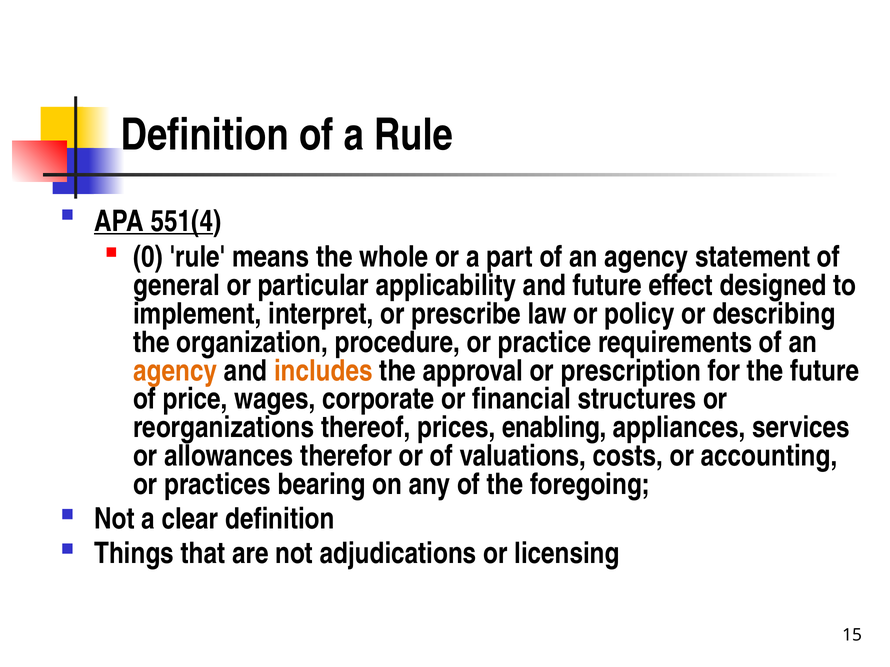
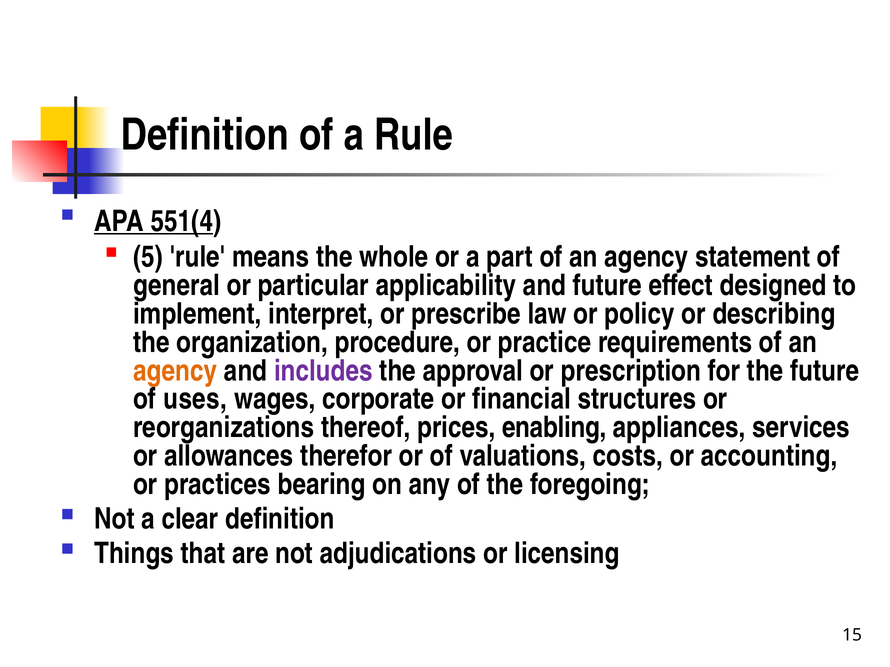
0: 0 -> 5
includes colour: orange -> purple
price: price -> uses
